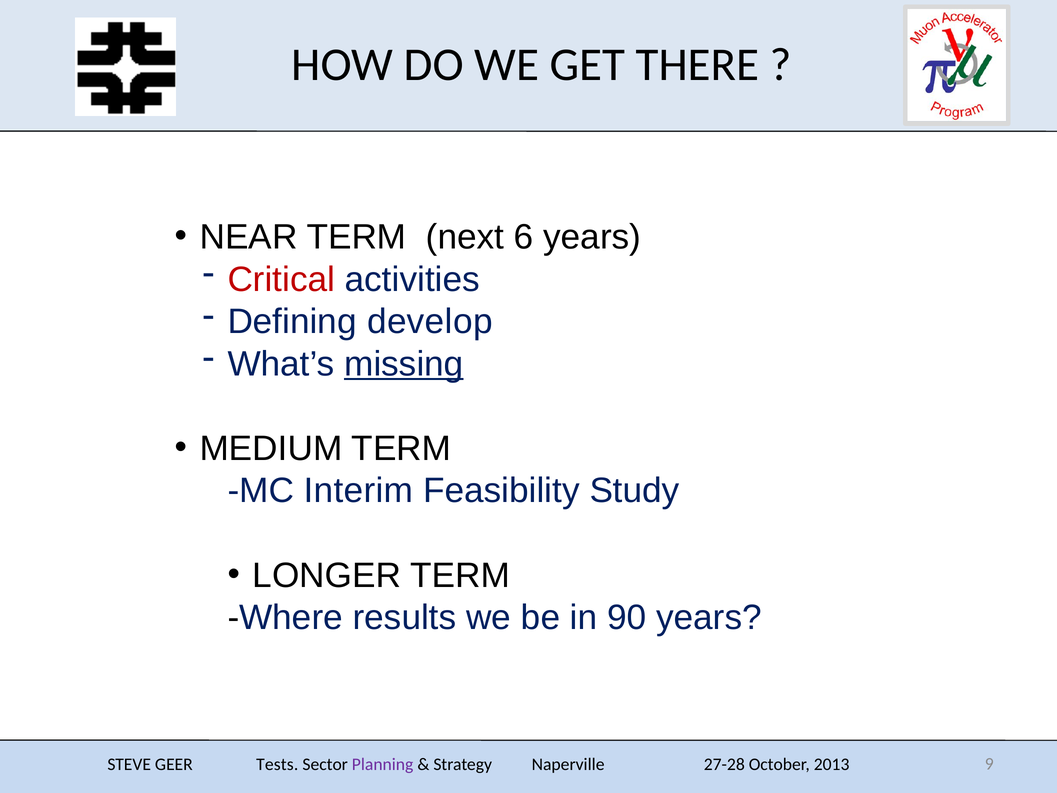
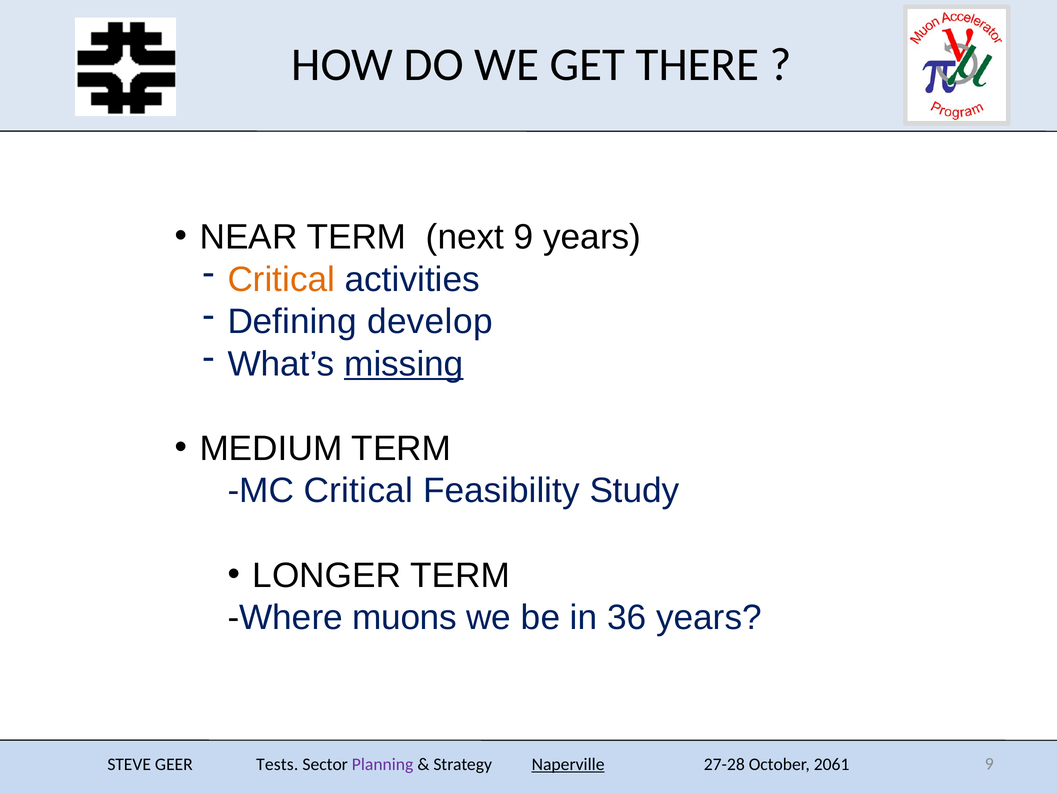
next 6: 6 -> 9
Critical at (281, 279) colour: red -> orange
MC Interim: Interim -> Critical
results: results -> muons
90: 90 -> 36
Naperville underline: none -> present
2013: 2013 -> 2061
